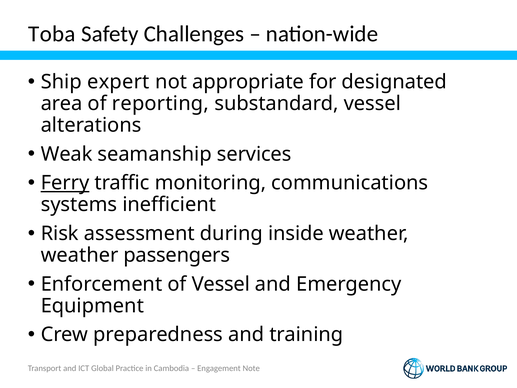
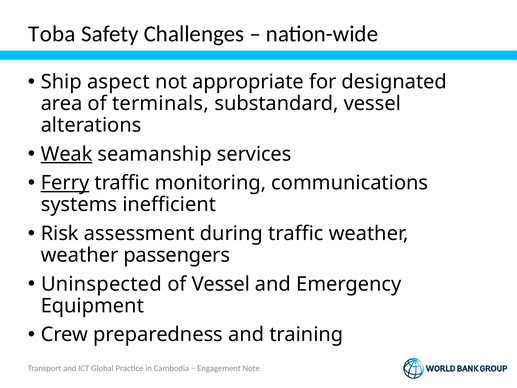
expert: expert -> aspect
reporting: reporting -> terminals
Weak underline: none -> present
during inside: inside -> traffic
Enforcement: Enforcement -> Uninspected
